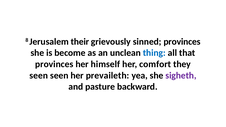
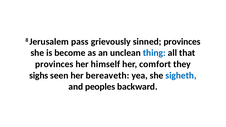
their: their -> pass
seen at (39, 76): seen -> sighs
prevaileth: prevaileth -> bereaveth
sigheth colour: purple -> blue
pasture: pasture -> peoples
